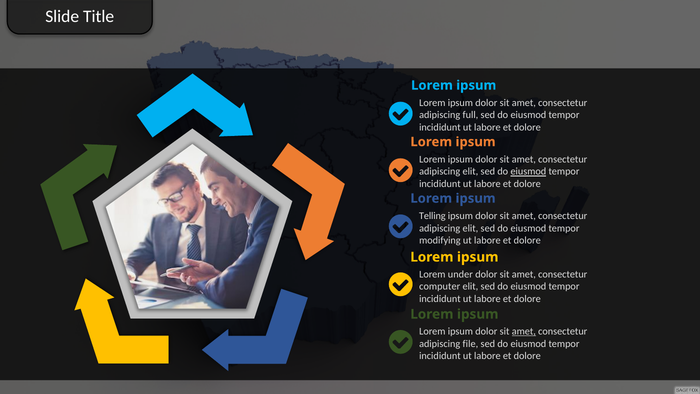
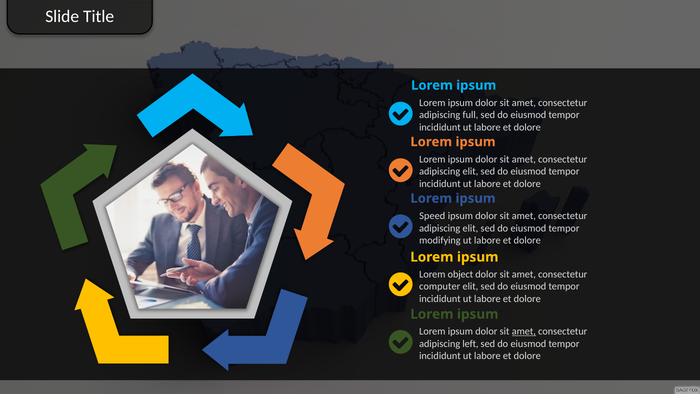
eiusmod at (528, 172) underline: present -> none
Telling: Telling -> Speed
under: under -> object
file: file -> left
